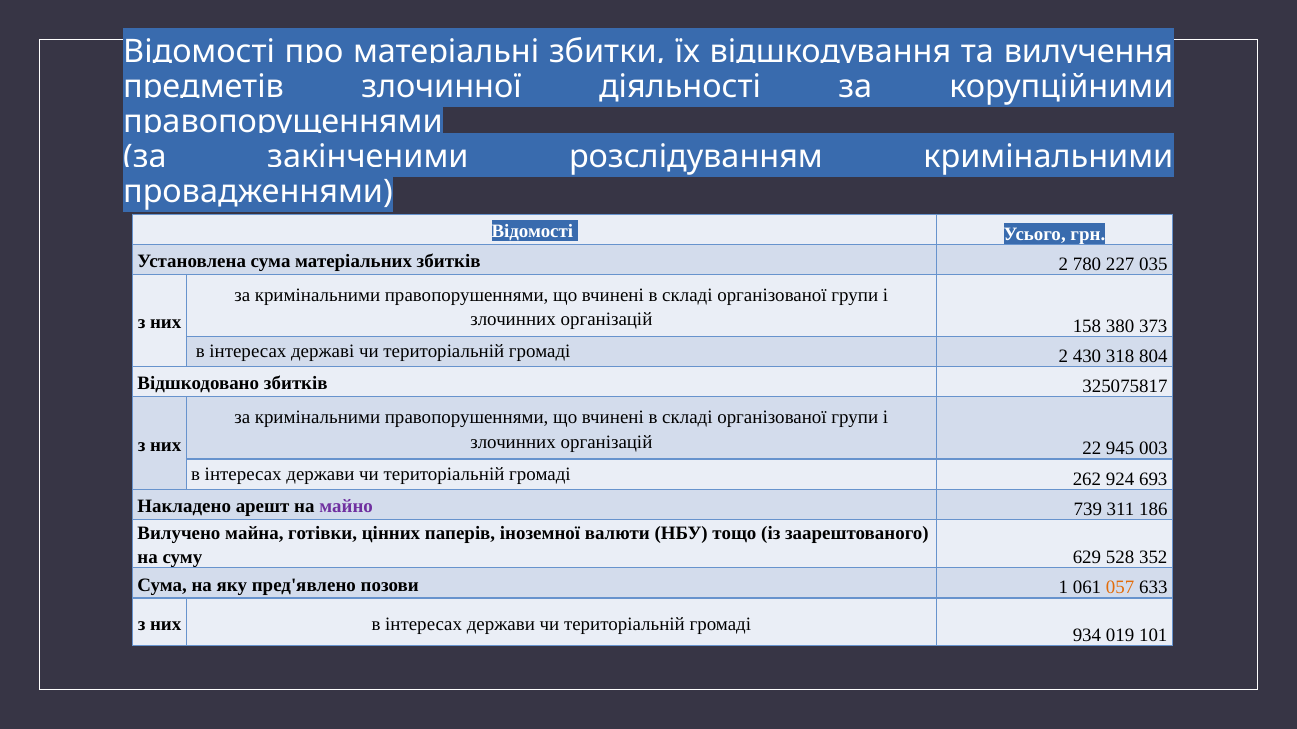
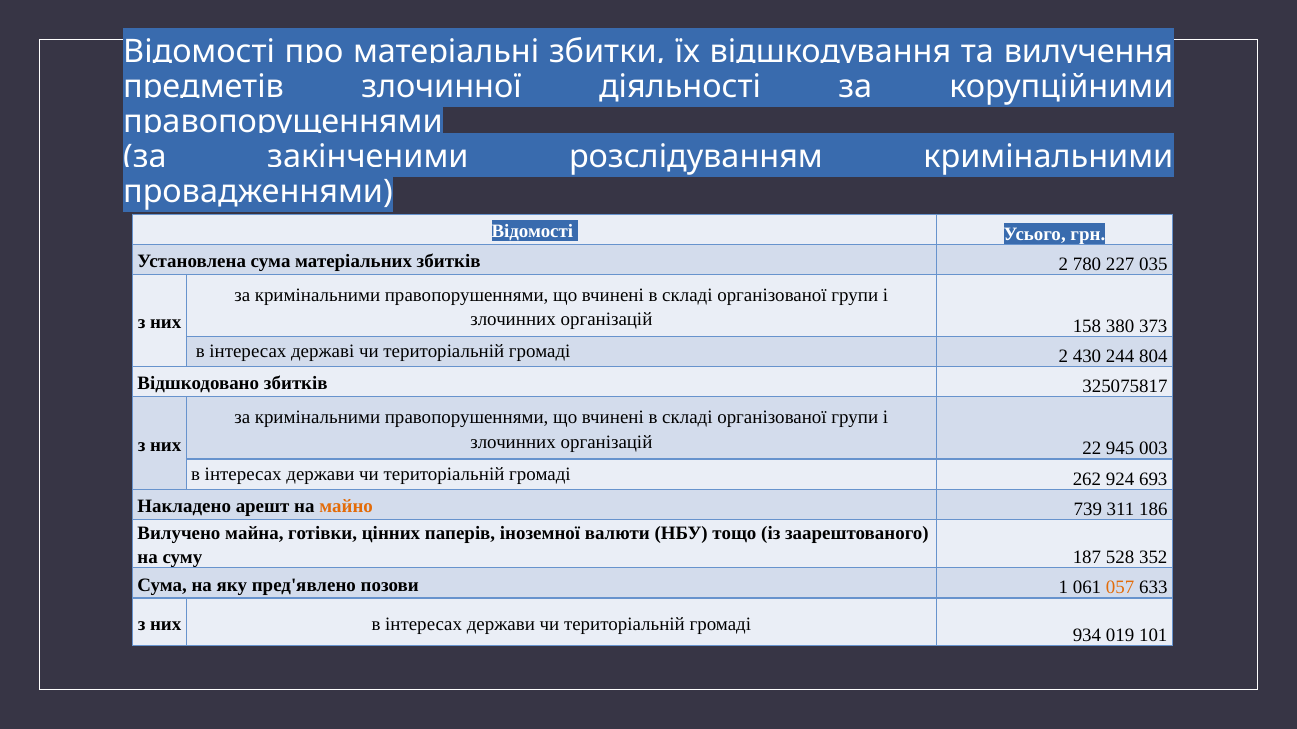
318: 318 -> 244
майно colour: purple -> orange
629: 629 -> 187
